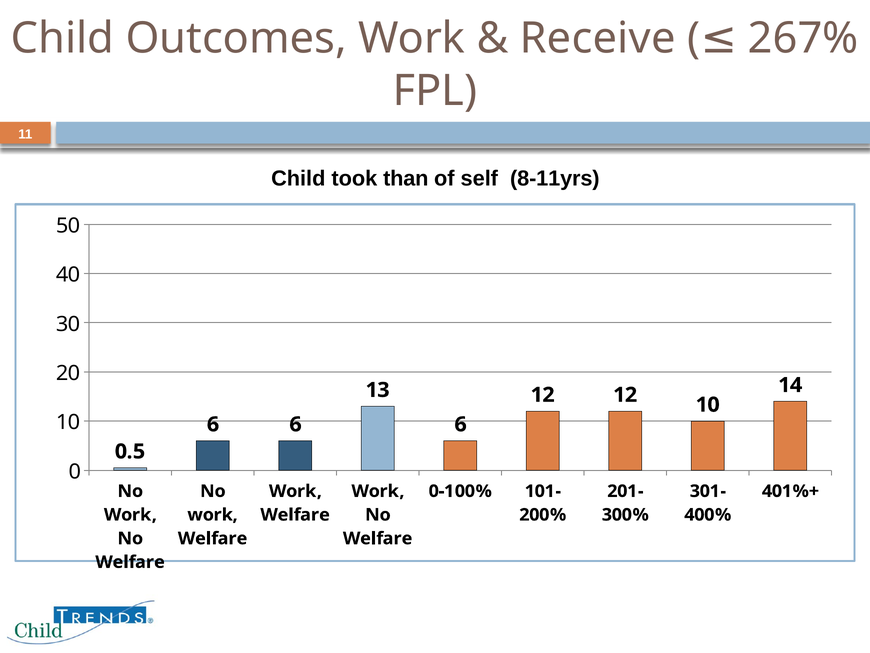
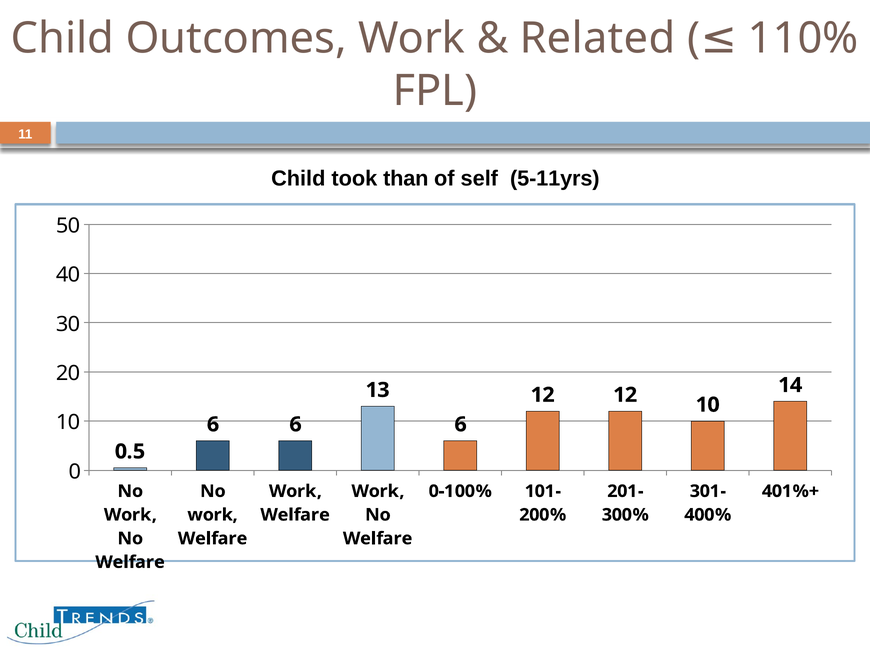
Receive: Receive -> Related
267%: 267% -> 110%
8-11yrs: 8-11yrs -> 5-11yrs
